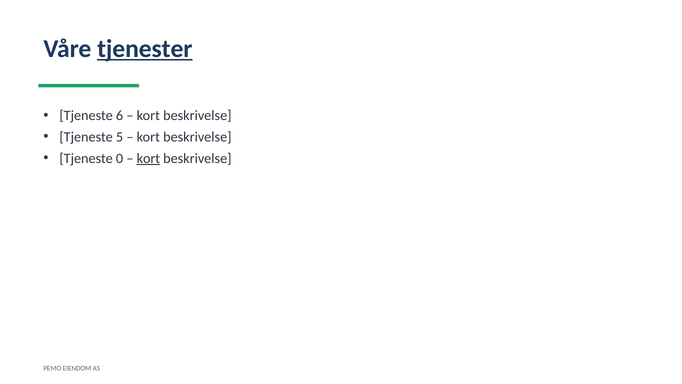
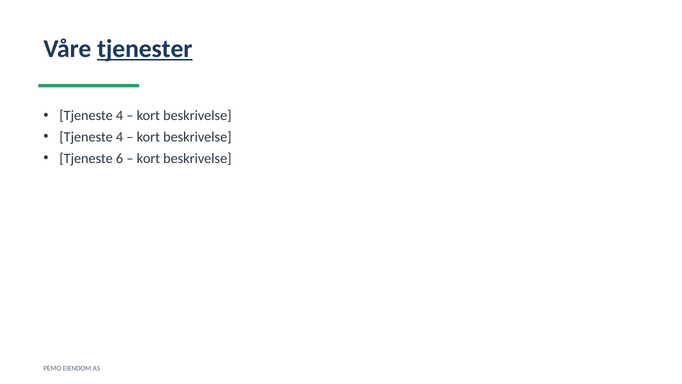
6 at (120, 116): 6 -> 4
5 at (120, 137): 5 -> 4
0: 0 -> 6
kort at (148, 158) underline: present -> none
